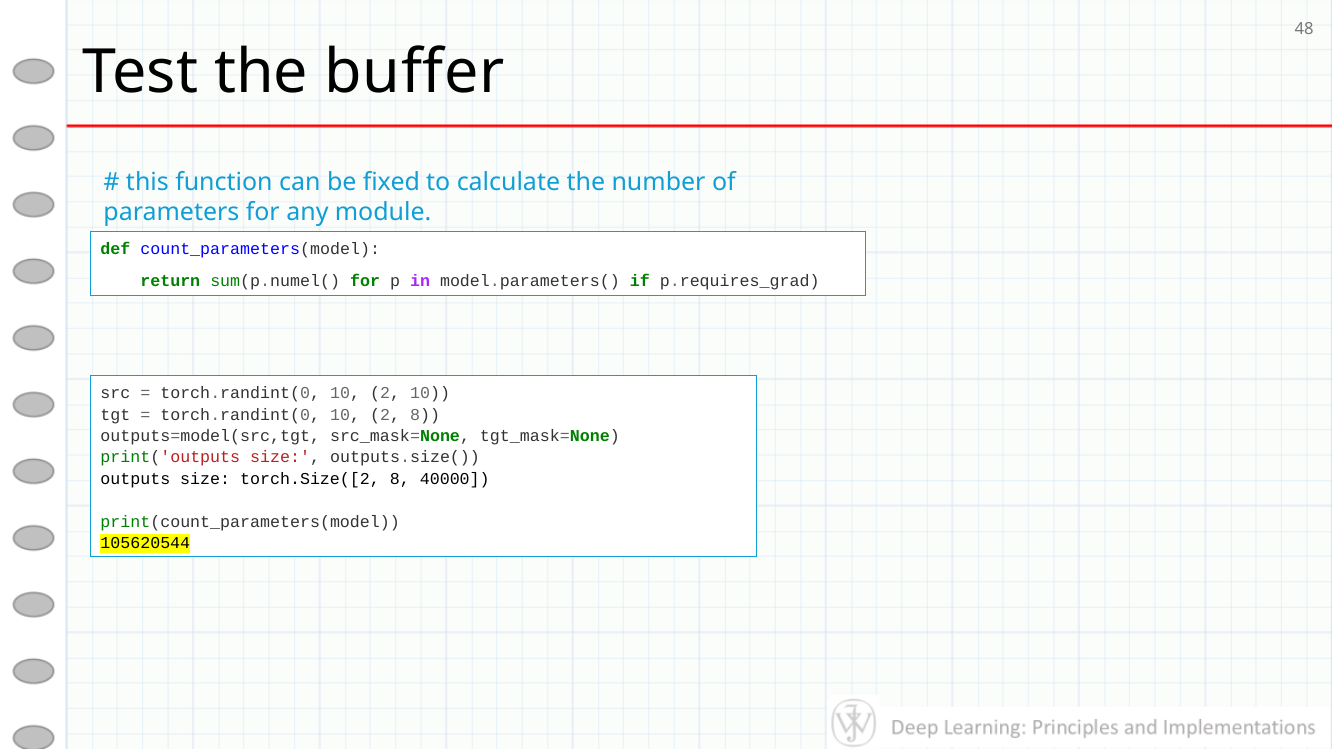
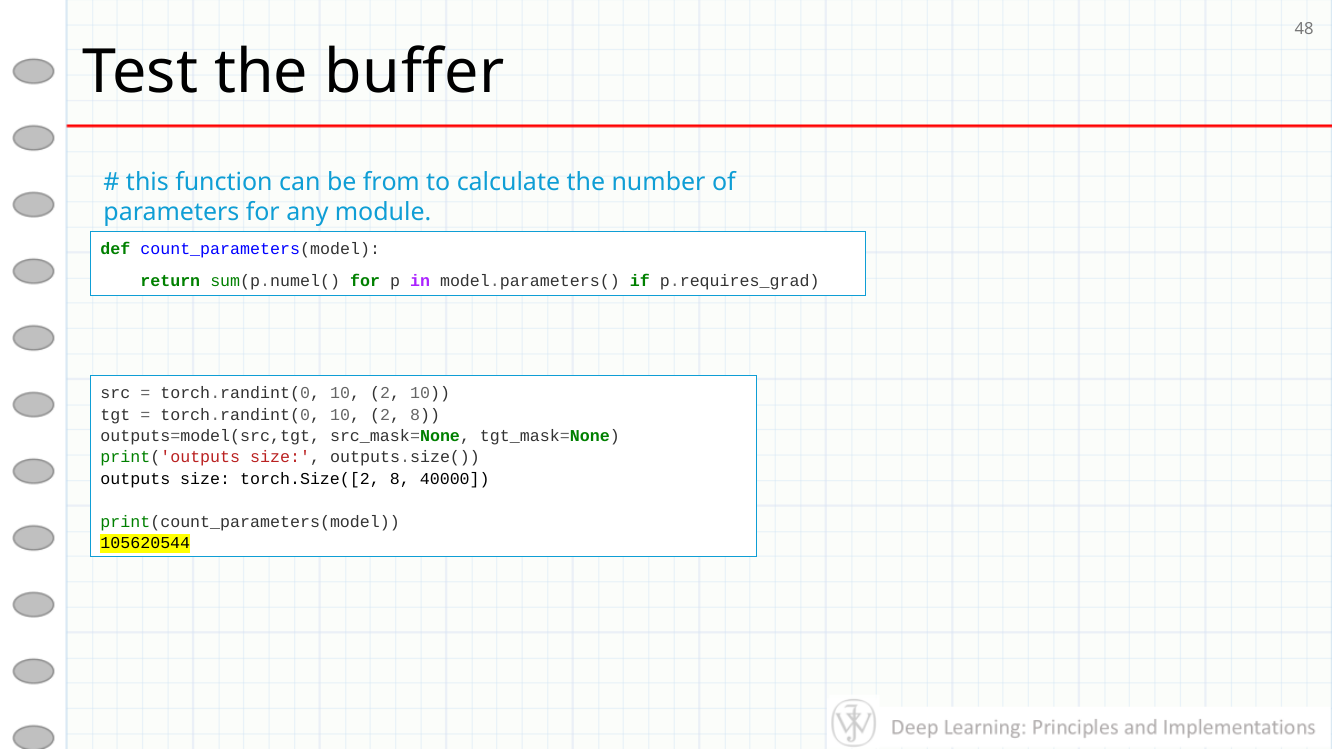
fixed: fixed -> from
